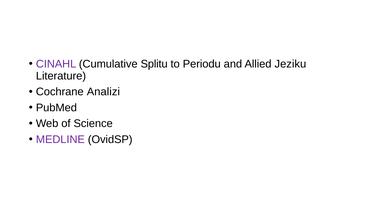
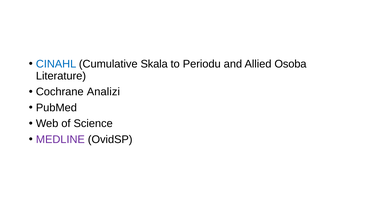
CINAHL colour: purple -> blue
Splitu: Splitu -> Skala
Jeziku: Jeziku -> Osoba
